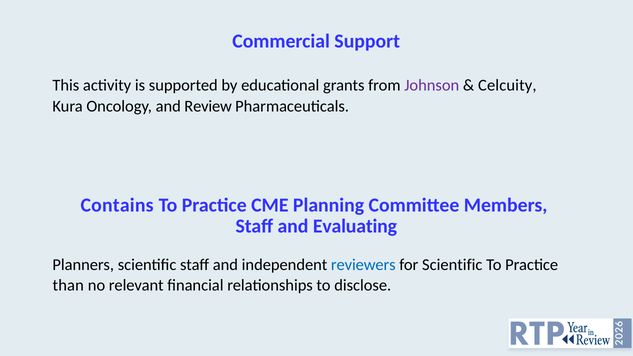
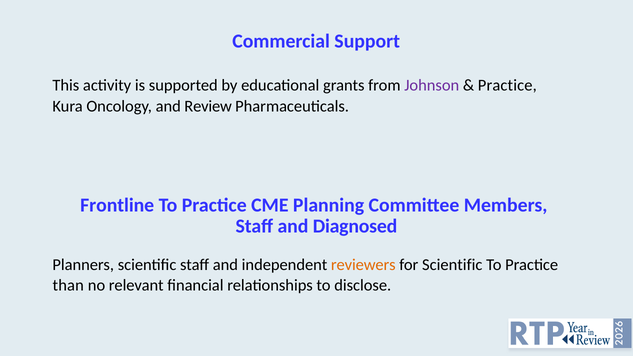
Celcuity at (507, 86): Celcuity -> Practice
Contains: Contains -> Frontline
Evaluating: Evaluating -> Diagnosed
reviewers colour: blue -> orange
